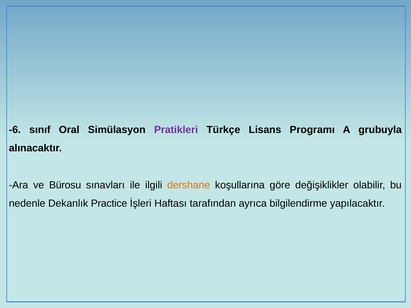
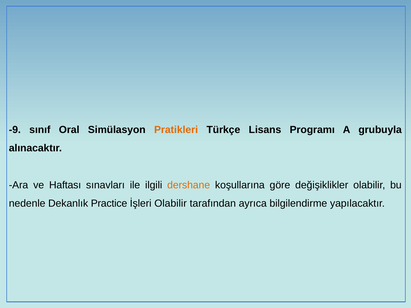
-6: -6 -> -9
Pratikleri colour: purple -> orange
Bürosu: Bürosu -> Haftası
İşleri Haftası: Haftası -> Olabilir
